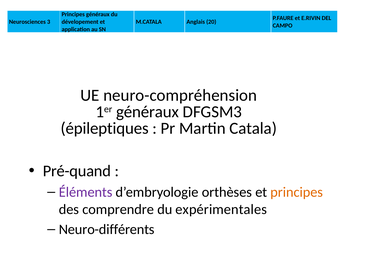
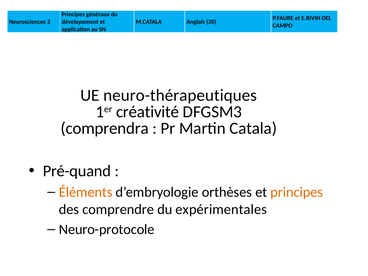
neuro-compréhension: neuro-compréhension -> neuro-thérapeutiques
1er généraux: généraux -> créativité
épileptiques: épileptiques -> comprendra
Éléments colour: purple -> orange
Neuro-différents: Neuro-différents -> Neuro-protocole
